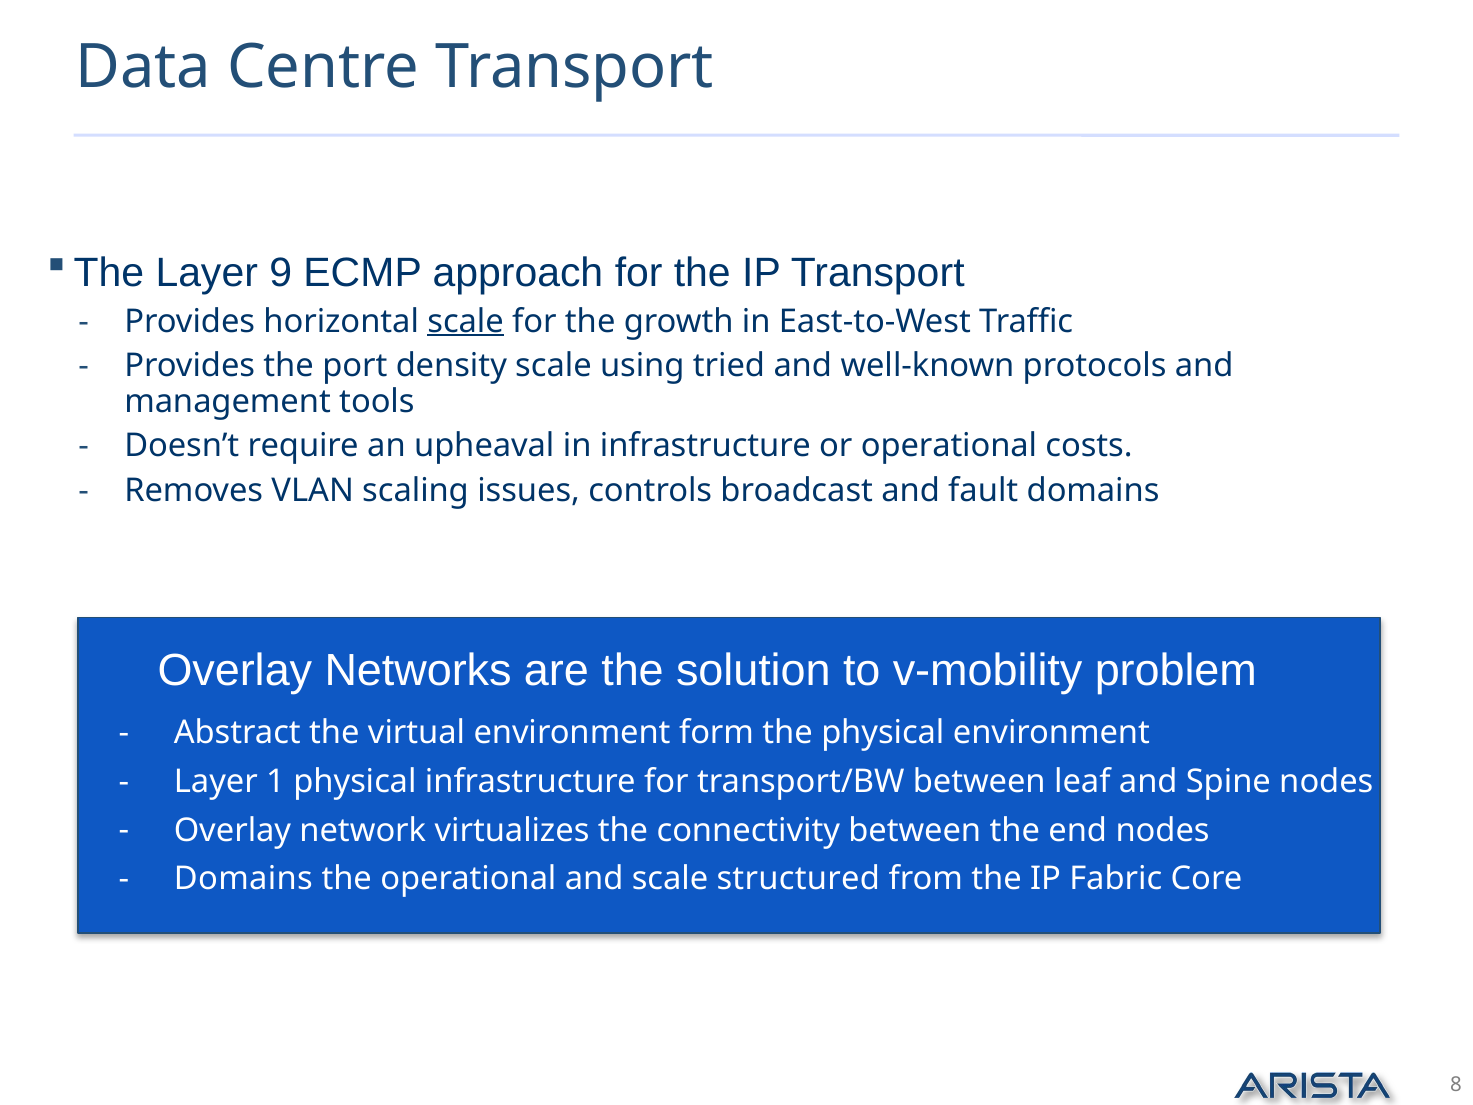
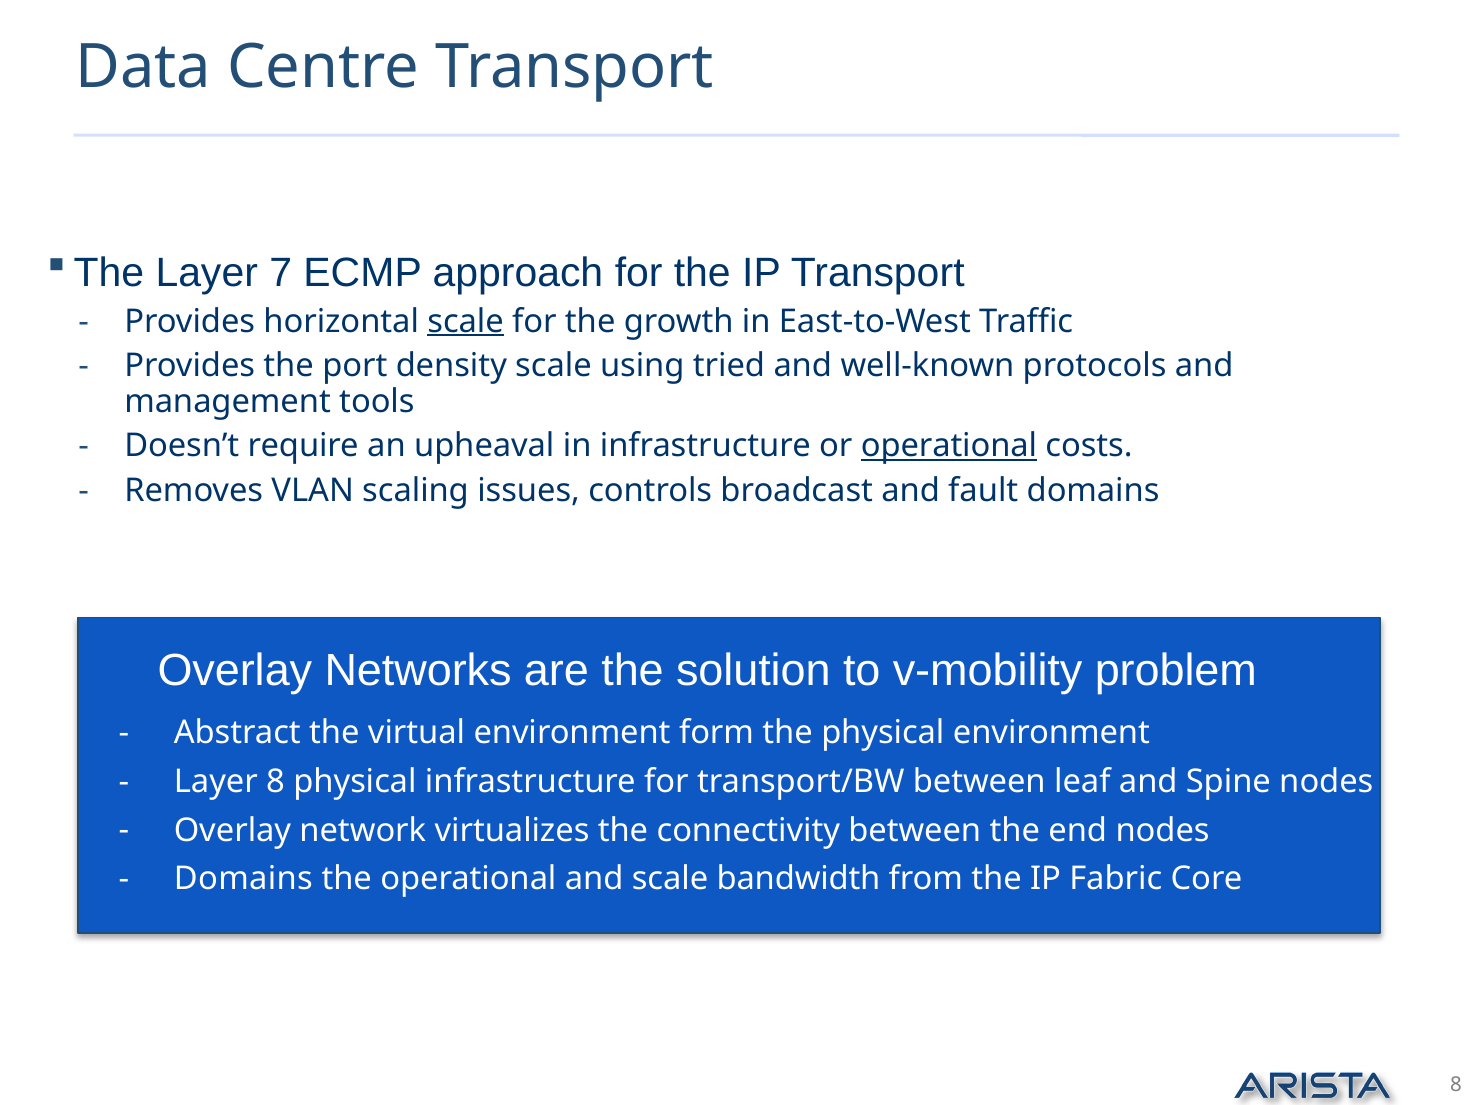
9: 9 -> 7
operational at (949, 446) underline: none -> present
Layer 1: 1 -> 8
structured: structured -> bandwidth
